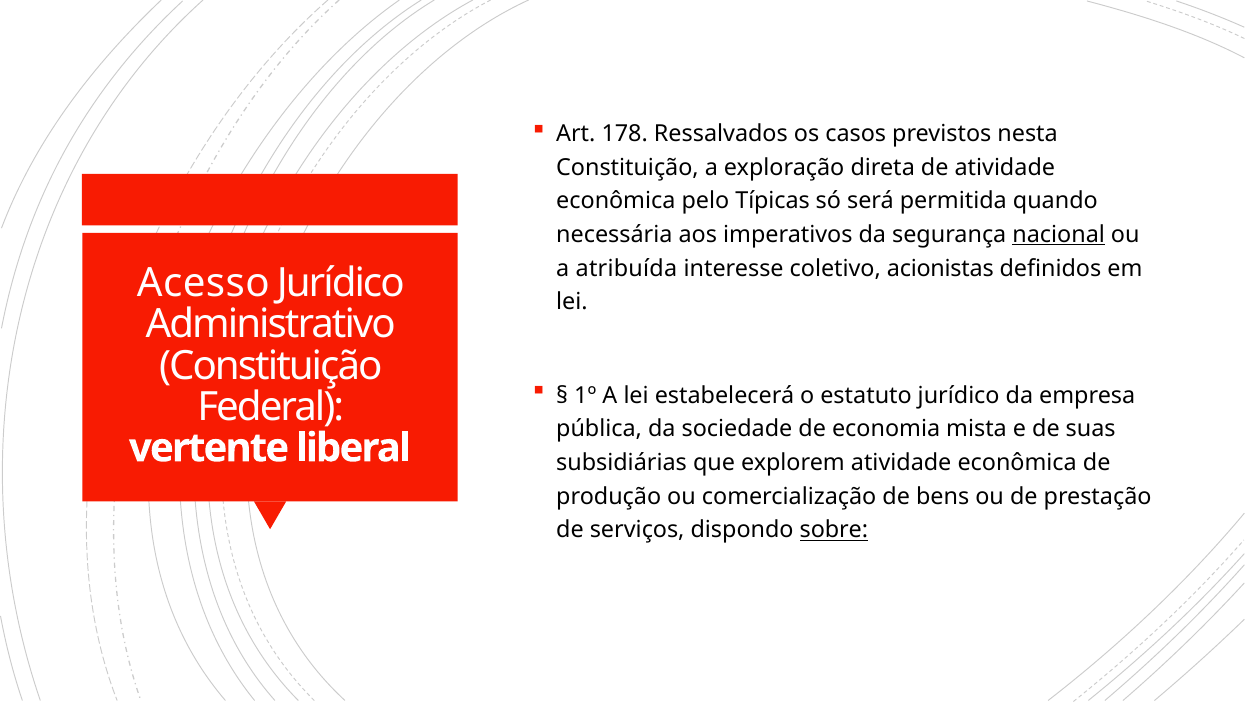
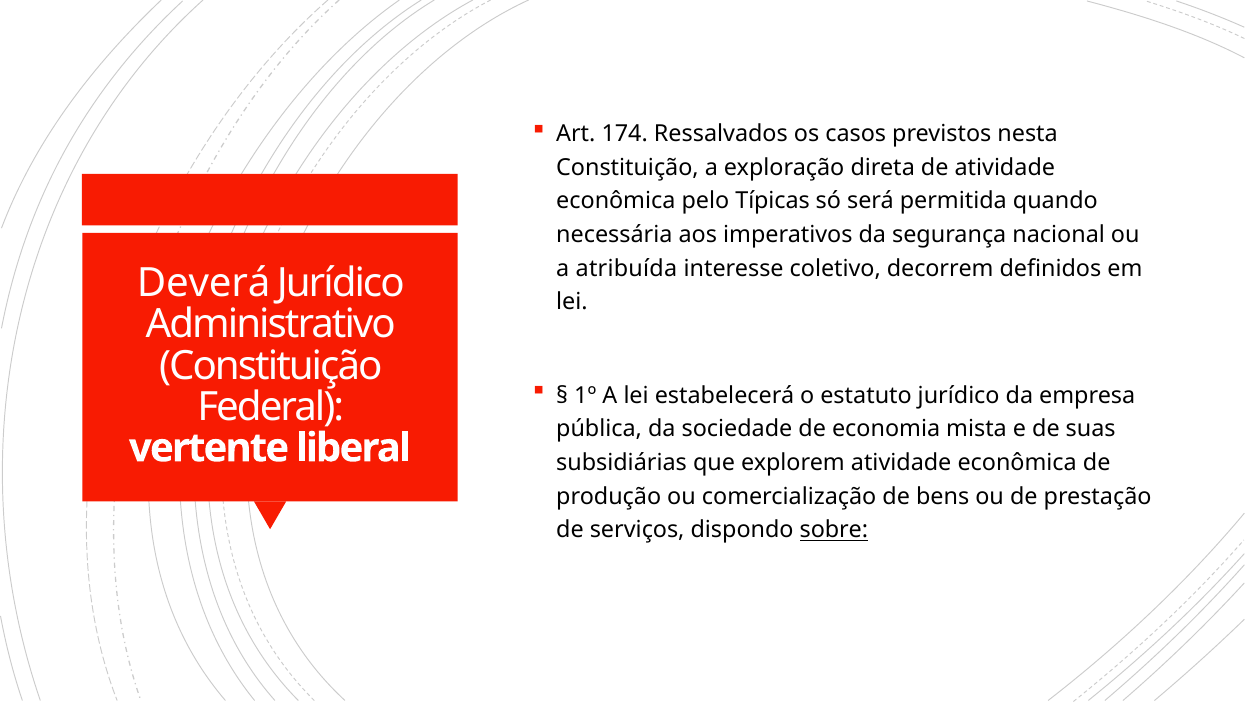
178: 178 -> 174
nacional underline: present -> none
acionistas: acionistas -> decorrem
Acesso: Acesso -> Deverá
